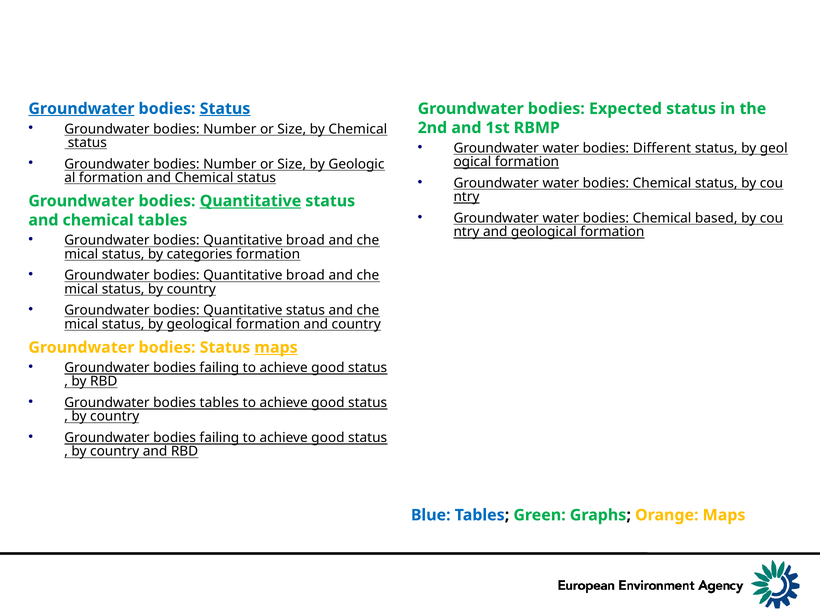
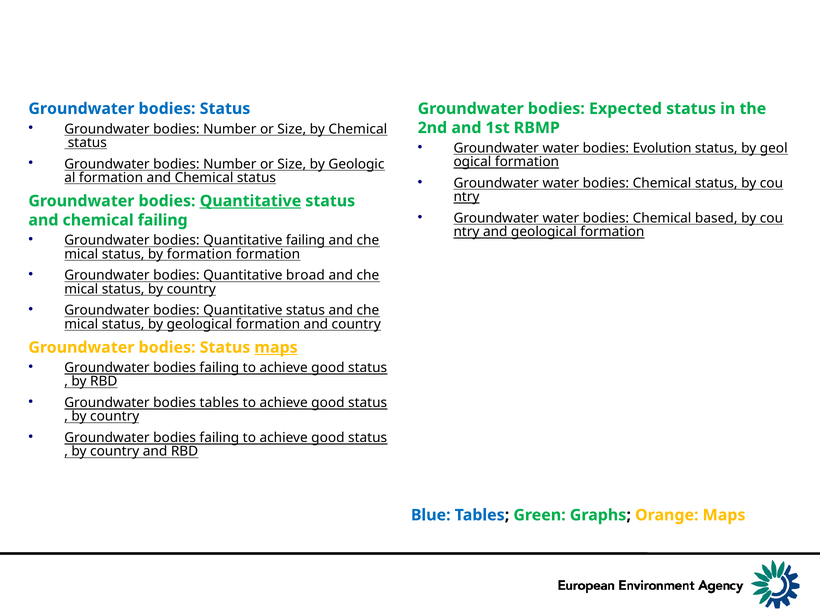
Groundwater at (81, 109) underline: present -> none
Status at (225, 109) underline: present -> none
Different: Different -> Evolution
chemical tables: tables -> failing
broad at (305, 240): broad -> failing
by categories: categories -> formation
